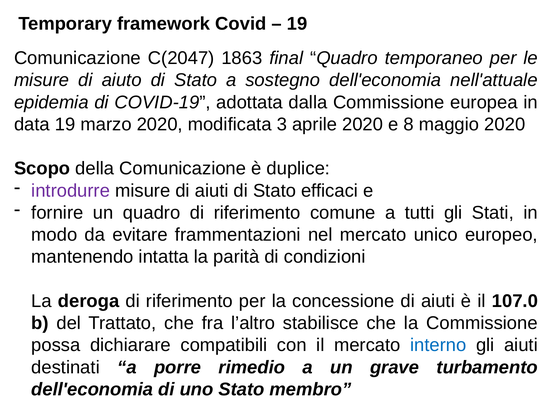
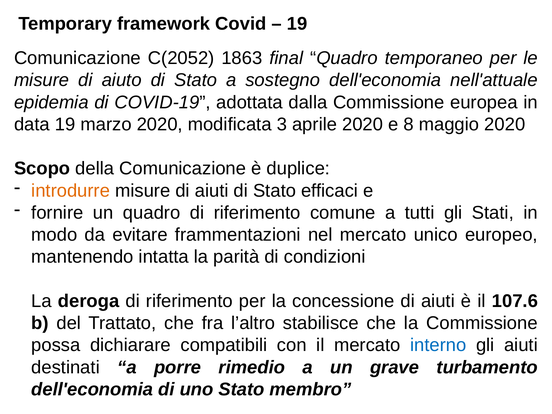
C(2047: C(2047 -> C(2052
introdurre colour: purple -> orange
107.0: 107.0 -> 107.6
